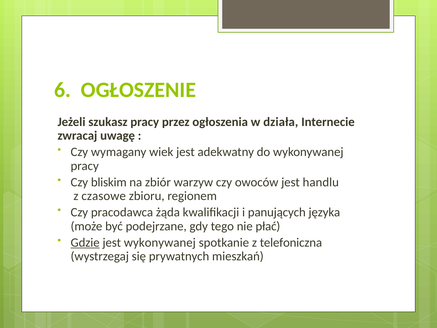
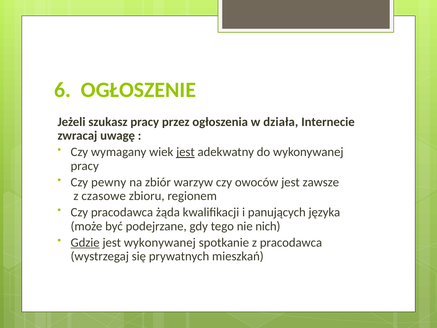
jest at (185, 152) underline: none -> present
bliskim: bliskim -> pewny
handlu: handlu -> zawsze
płać: płać -> nich
z telefoniczna: telefoniczna -> pracodawca
